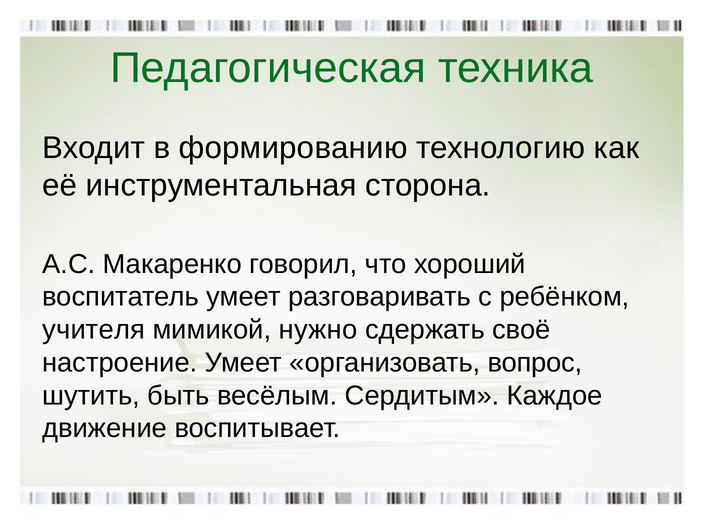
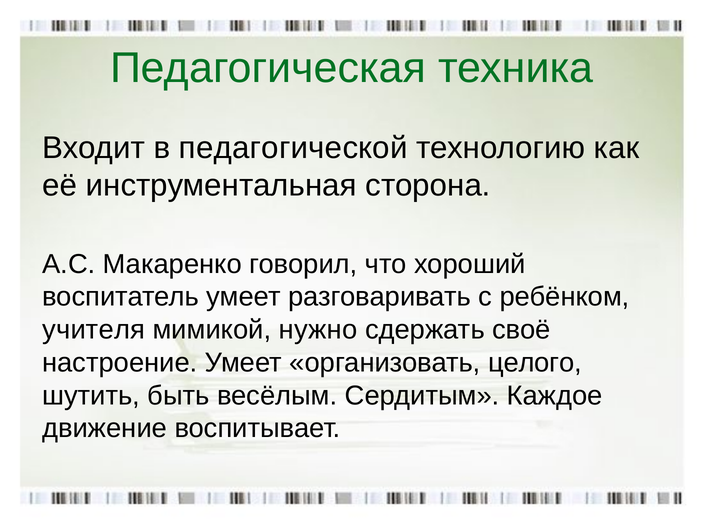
формированию: формированию -> педагогической
вопрос: вопрос -> целого
